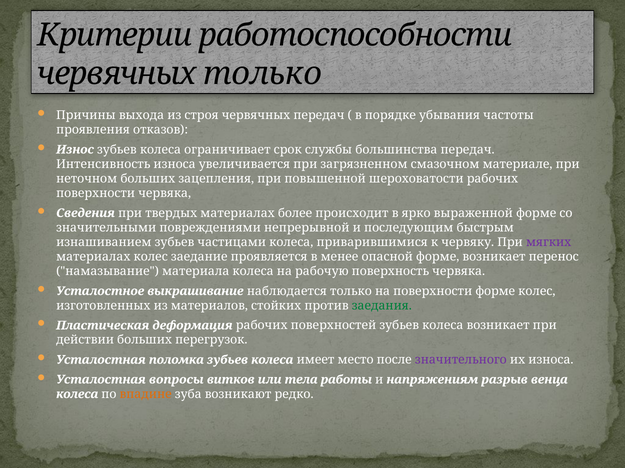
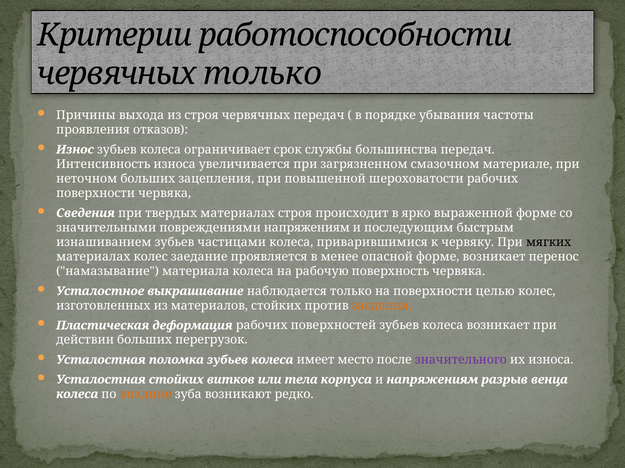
материалах более: более -> строя
повреждениями непрерывной: непрерывной -> напряжениям
мягких colour: purple -> black
поверхности форме: форме -> целью
заедания colour: green -> orange
Усталостная вопросы: вопросы -> стойких
работы: работы -> корпуса
